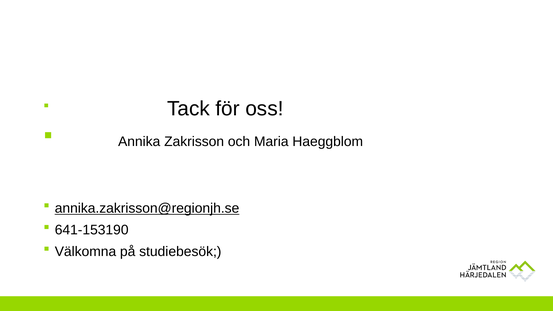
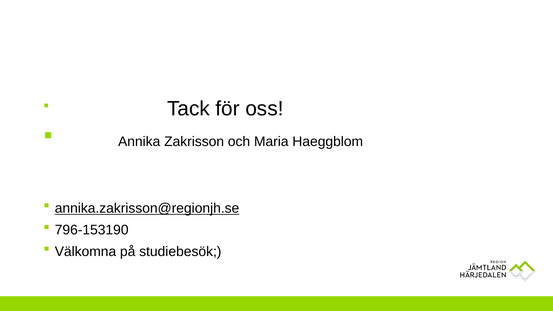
641-153190: 641-153190 -> 796-153190
